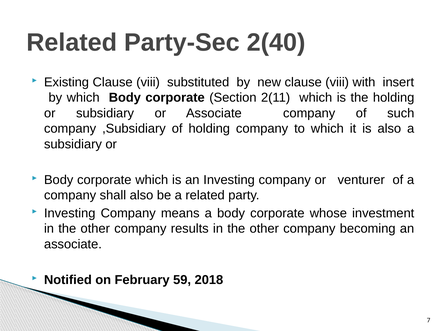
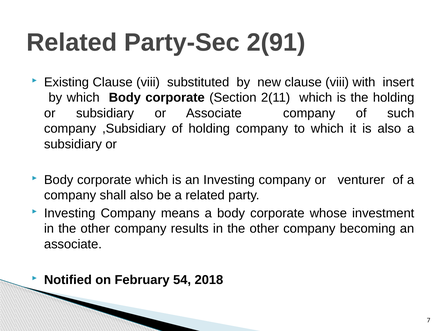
2(40: 2(40 -> 2(91
59: 59 -> 54
